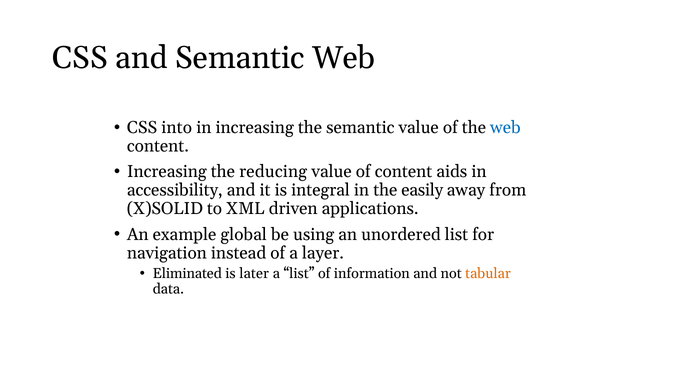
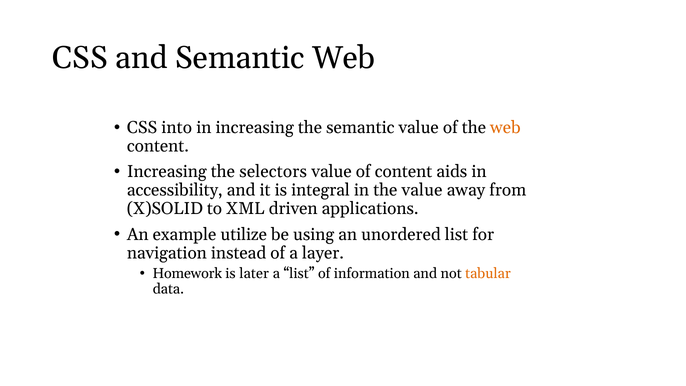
web at (505, 127) colour: blue -> orange
reducing: reducing -> selectors
the easily: easily -> value
global: global -> utilize
Eliminated: Eliminated -> Homework
